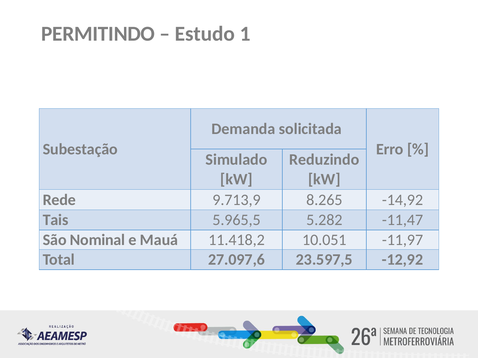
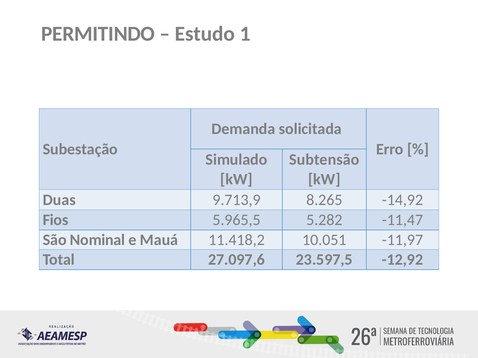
Reduzindo: Reduzindo -> Subtensão
Rede: Rede -> Duas
Tais: Tais -> Fios
